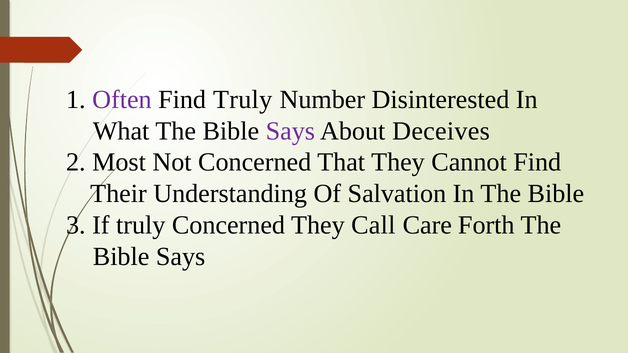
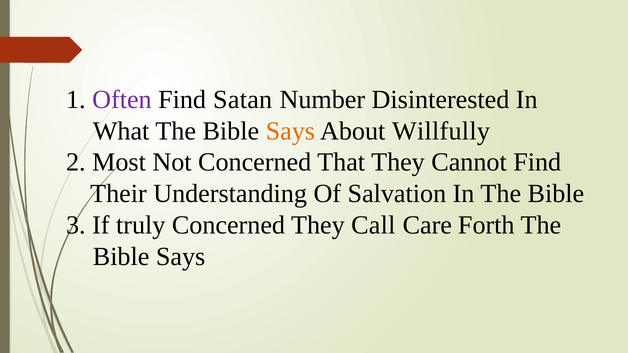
Find Truly: Truly -> Satan
Says at (290, 131) colour: purple -> orange
Deceives: Deceives -> Willfully
